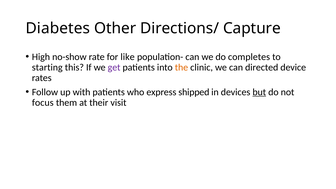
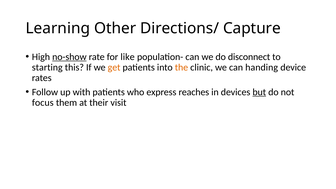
Diabetes: Diabetes -> Learning
no-show underline: none -> present
completes: completes -> disconnect
get colour: purple -> orange
directed: directed -> handing
shipped: shipped -> reaches
